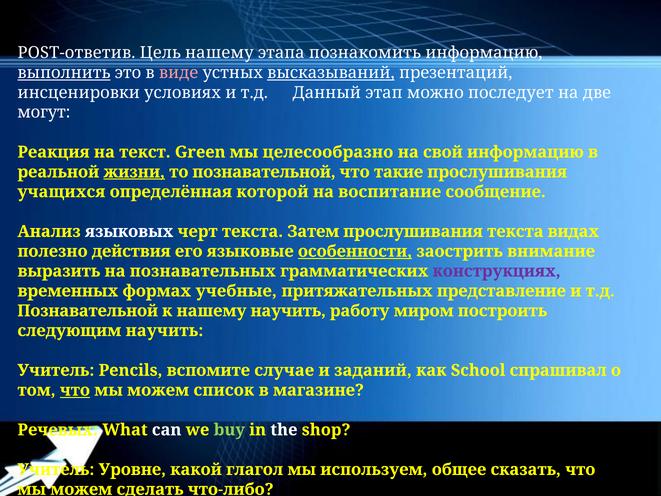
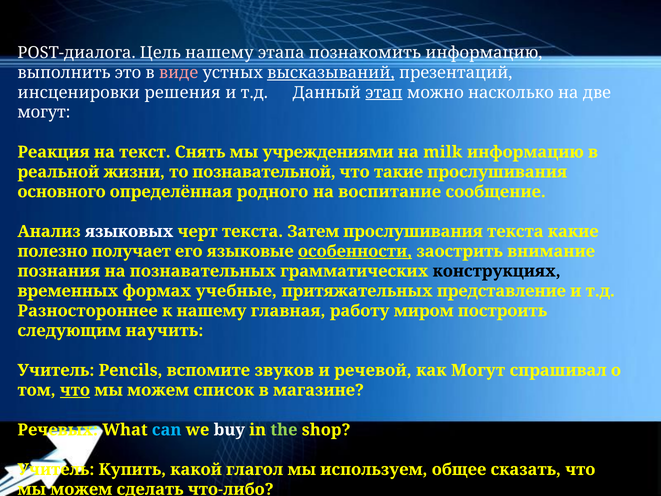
POST-ответив: POST-ответив -> POST-диалога
выполнить underline: present -> none
условиях: условиях -> решения
этап underline: none -> present
последует: последует -> насколько
Green: Green -> Снять
целесообразно: целесообразно -> учреждениями
свой: свой -> milk
жизни underline: present -> none
учащихся: учащихся -> основного
которой: которой -> родного
видах: видах -> какие
действия: действия -> получает
выразить: выразить -> познания
конструкциях colour: purple -> black
Познавательной at (88, 311): Познавательной -> Разностороннее
нашему научить: научить -> главная
случае: случае -> звуков
заданий: заданий -> речевой
как School: School -> Могут
can colour: white -> light blue
buy colour: light green -> white
the colour: white -> light green
Уровне: Уровне -> Купить
